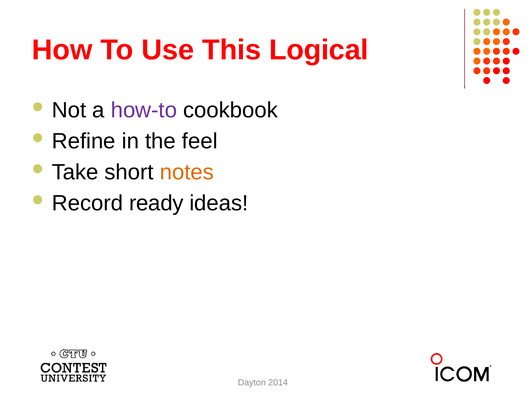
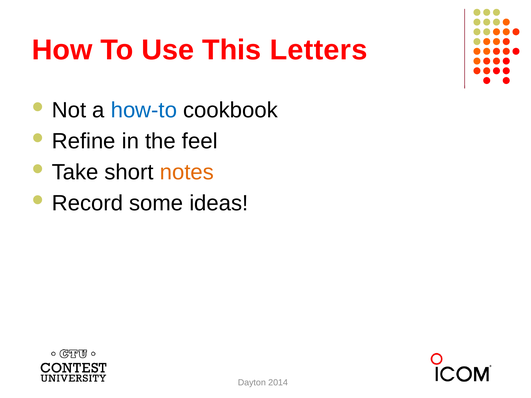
Logical: Logical -> Letters
how-to colour: purple -> blue
ready: ready -> some
